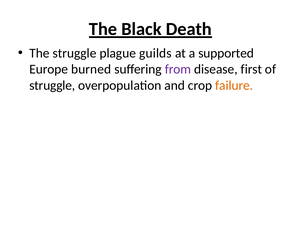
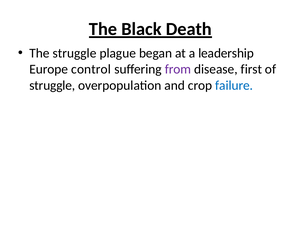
guilds: guilds -> began
supported: supported -> leadership
burned: burned -> control
failure colour: orange -> blue
